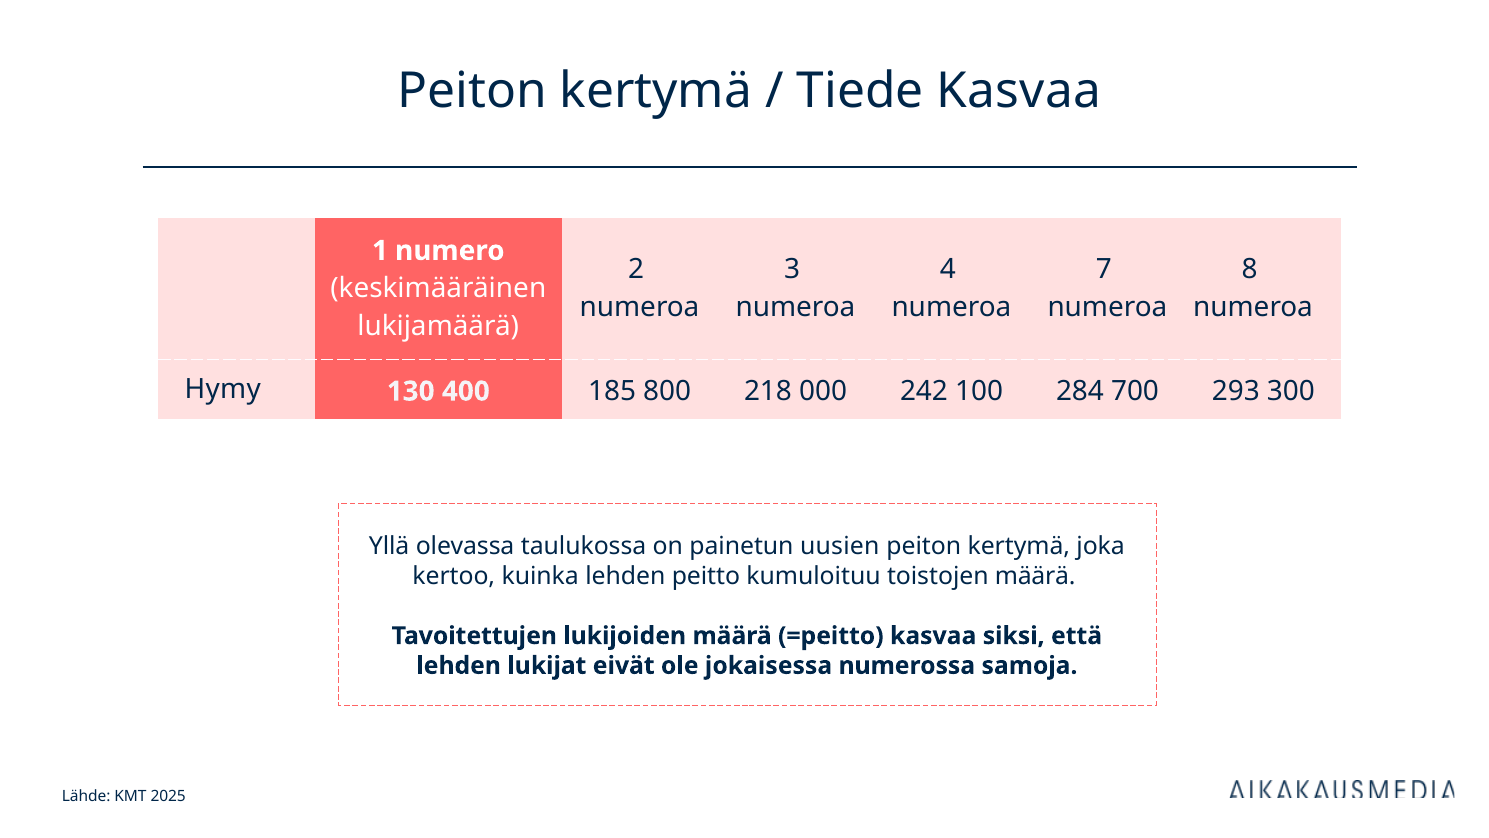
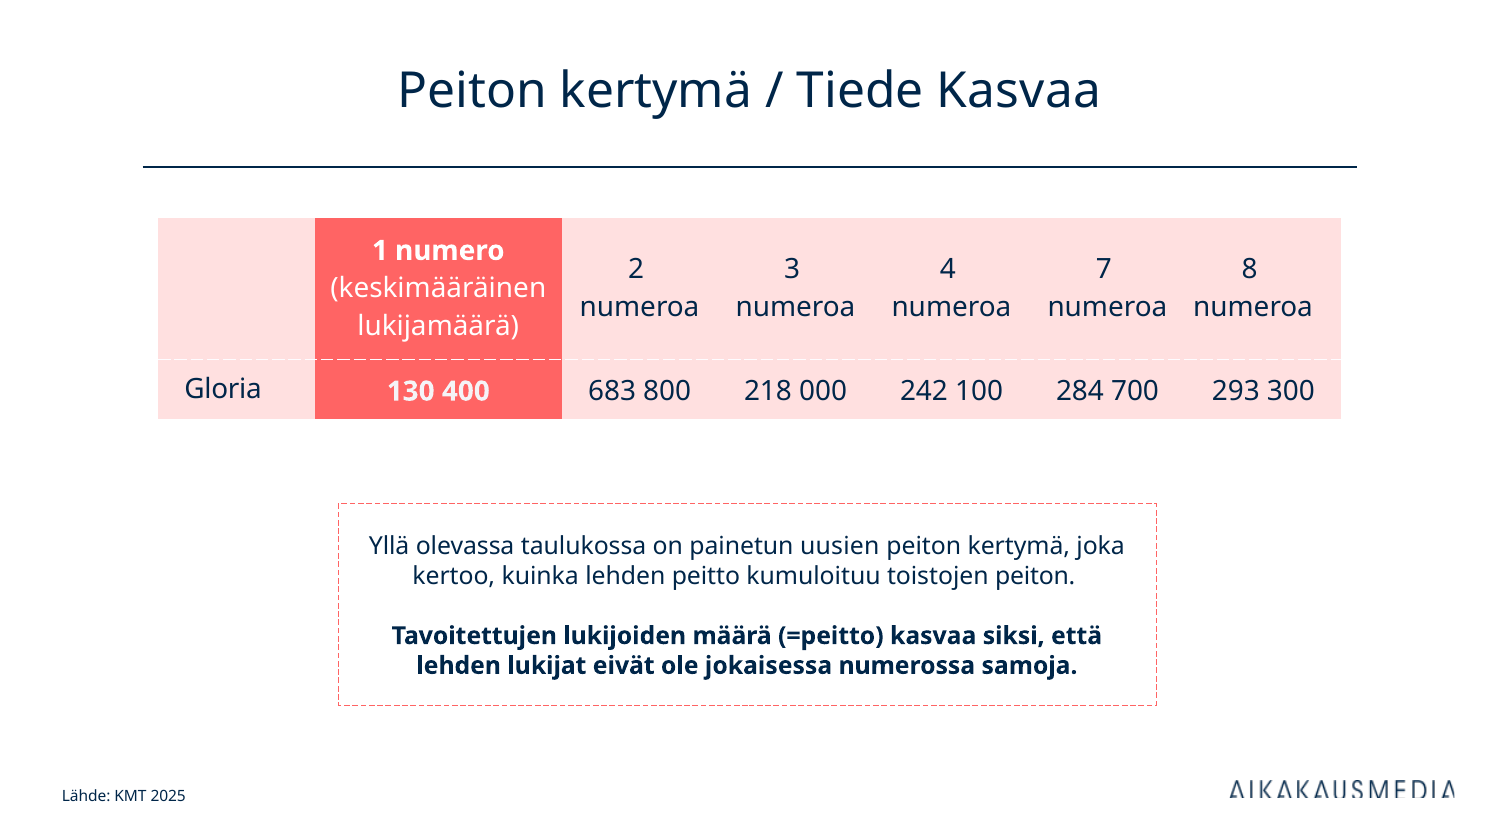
Hymy: Hymy -> Gloria
185: 185 -> 683
toistojen määrä: määrä -> peiton
